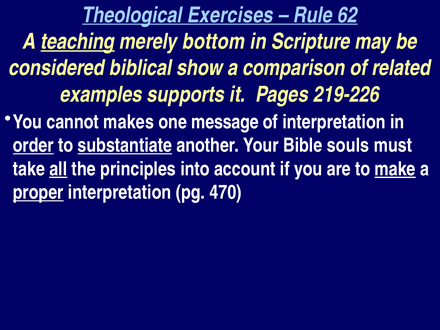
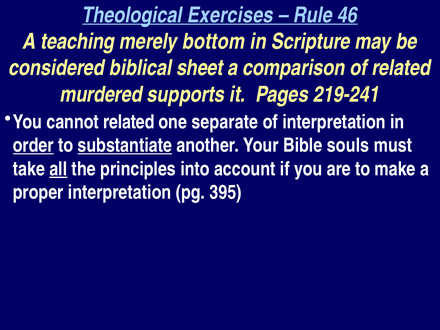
62: 62 -> 46
teaching underline: present -> none
show: show -> sheet
examples: examples -> murdered
219-226: 219-226 -> 219-241
cannot makes: makes -> related
message: message -> separate
make underline: present -> none
proper underline: present -> none
470: 470 -> 395
